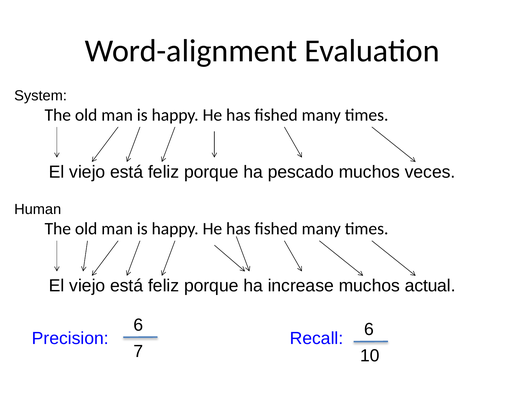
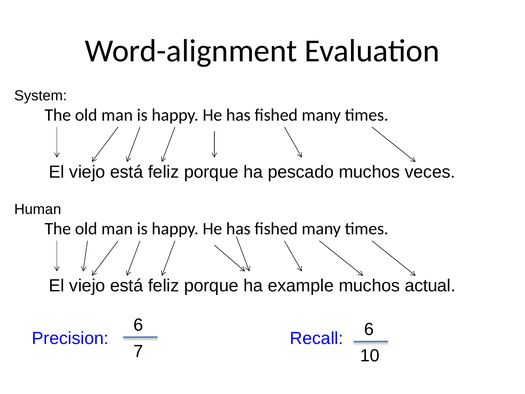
increase: increase -> example
